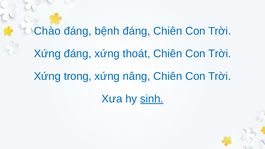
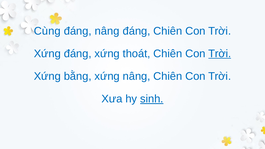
Chào: Chào -> Cùng
đáng bệnh: bệnh -> nâng
Trời at (220, 54) underline: none -> present
trong: trong -> bằng
